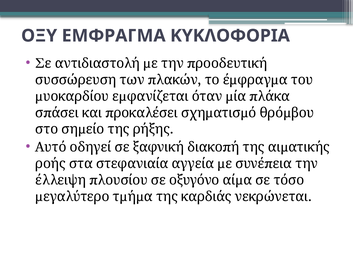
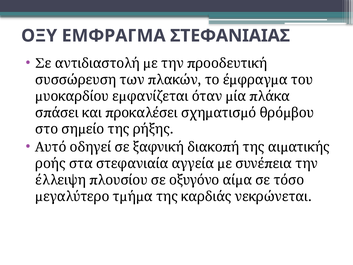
ΚΥΚΛΟΦΟΡΙΑ: ΚΥΚΛΟΦΟΡΙΑ -> ΣΤΕΦΑΝΙΑΙΑΣ
